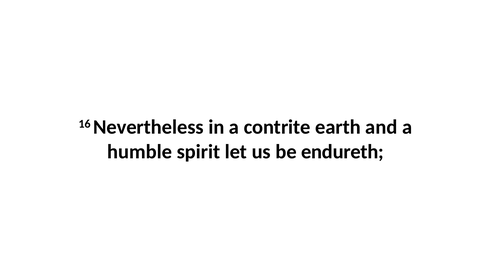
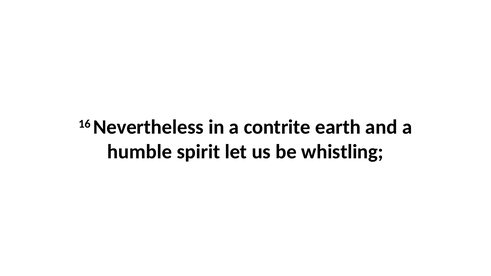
endureth: endureth -> whistling
